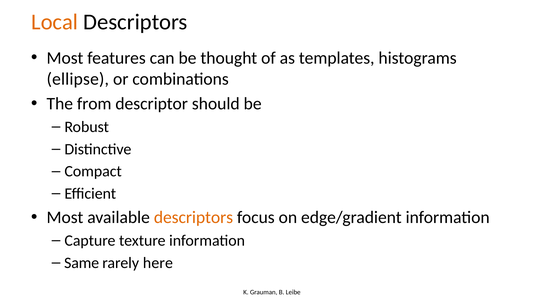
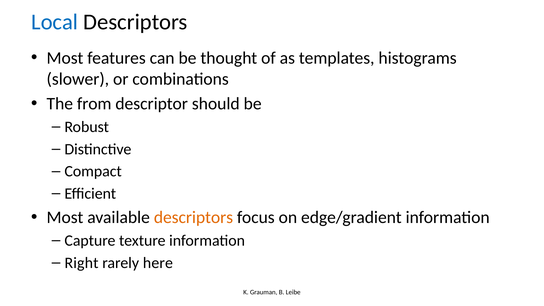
Local colour: orange -> blue
ellipse: ellipse -> slower
Same: Same -> Right
